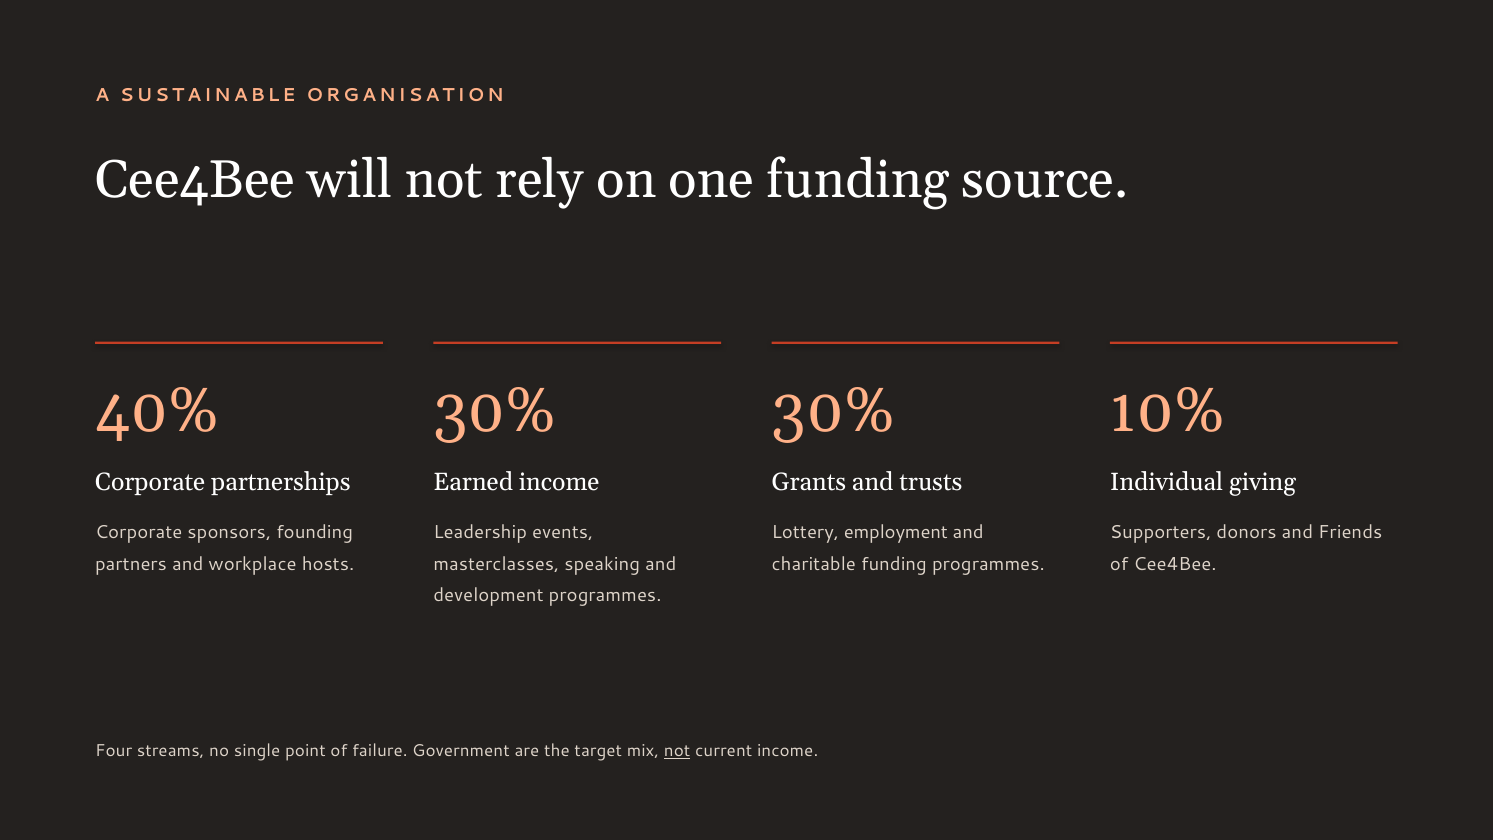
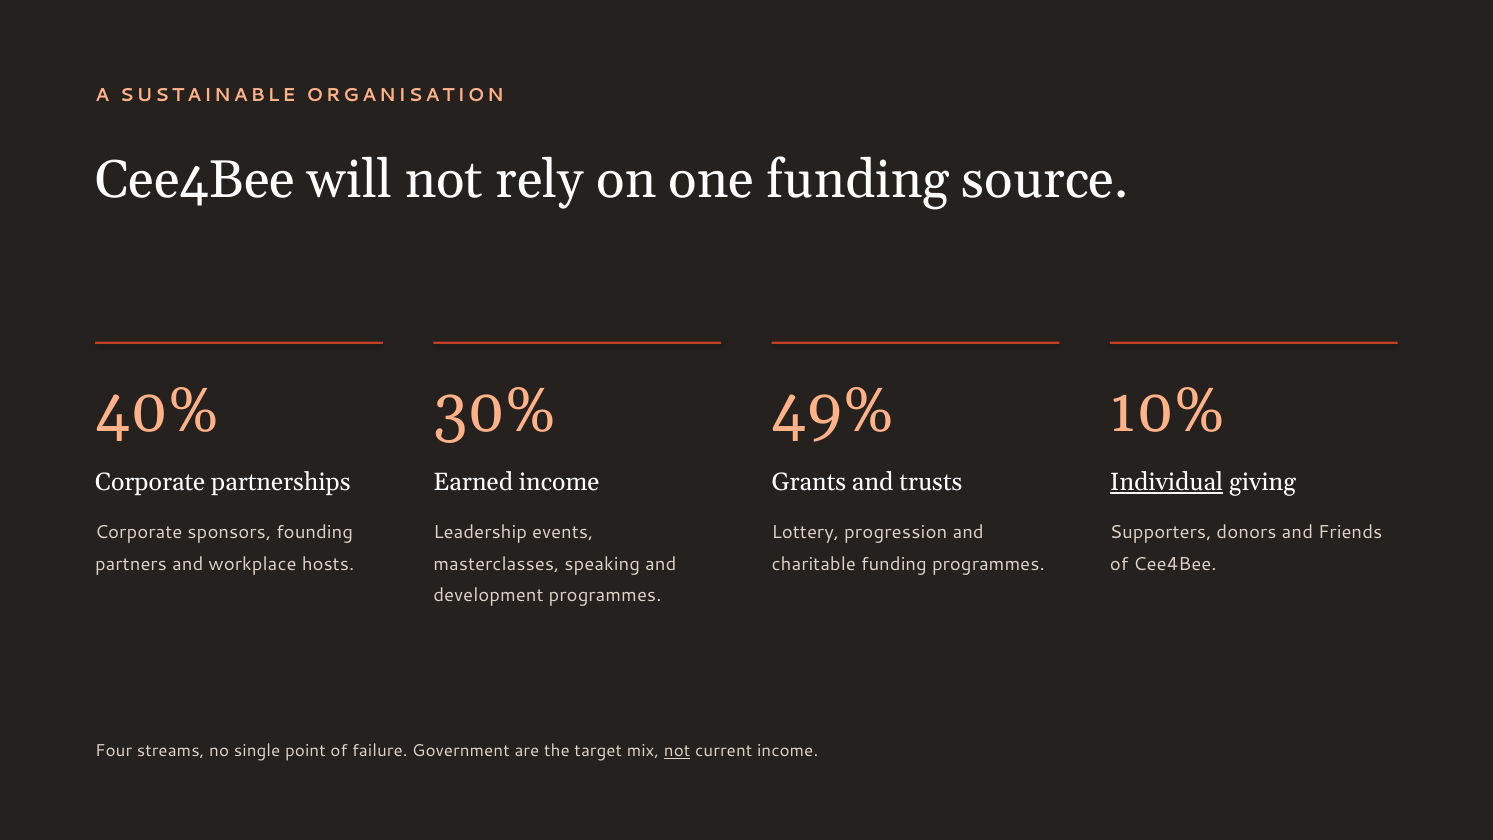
30% at (833, 411): 30% -> 49%
Individual underline: none -> present
employment: employment -> progression
